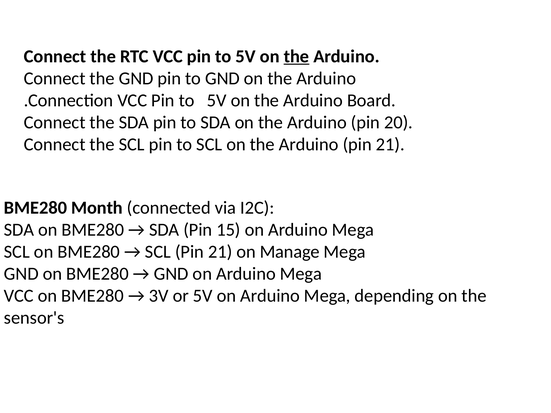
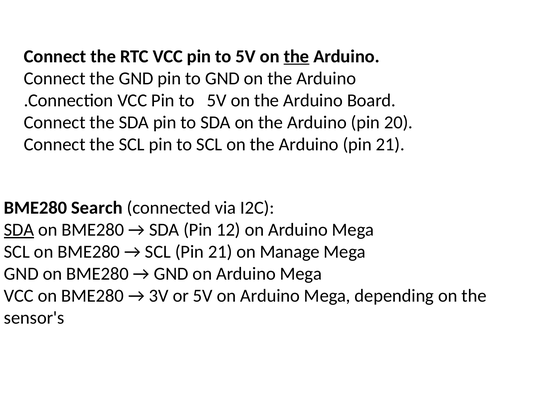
Month: Month -> Search
SDA at (19, 230) underline: none -> present
15: 15 -> 12
